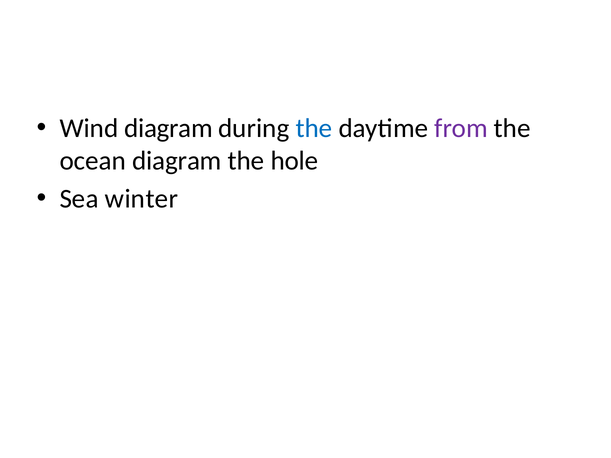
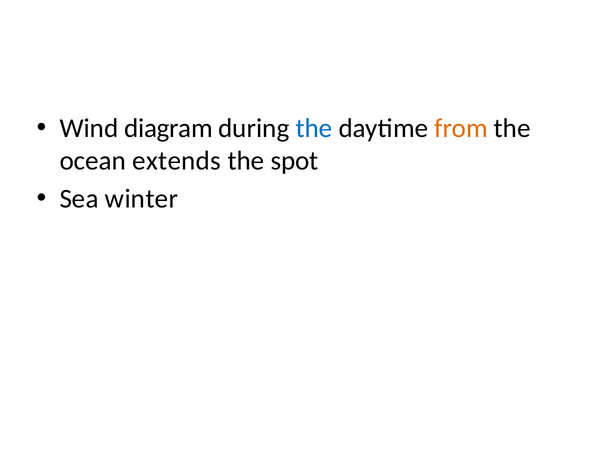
from colour: purple -> orange
ocean diagram: diagram -> extends
hole: hole -> spot
